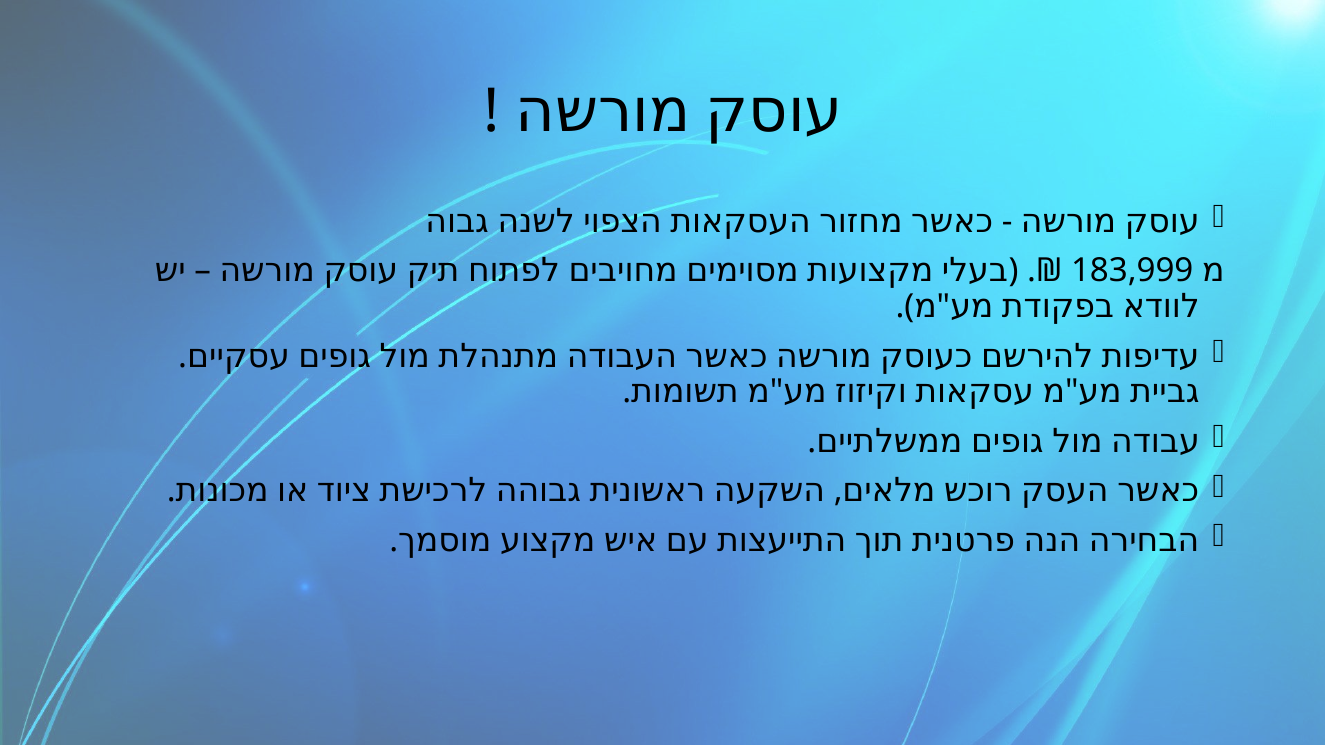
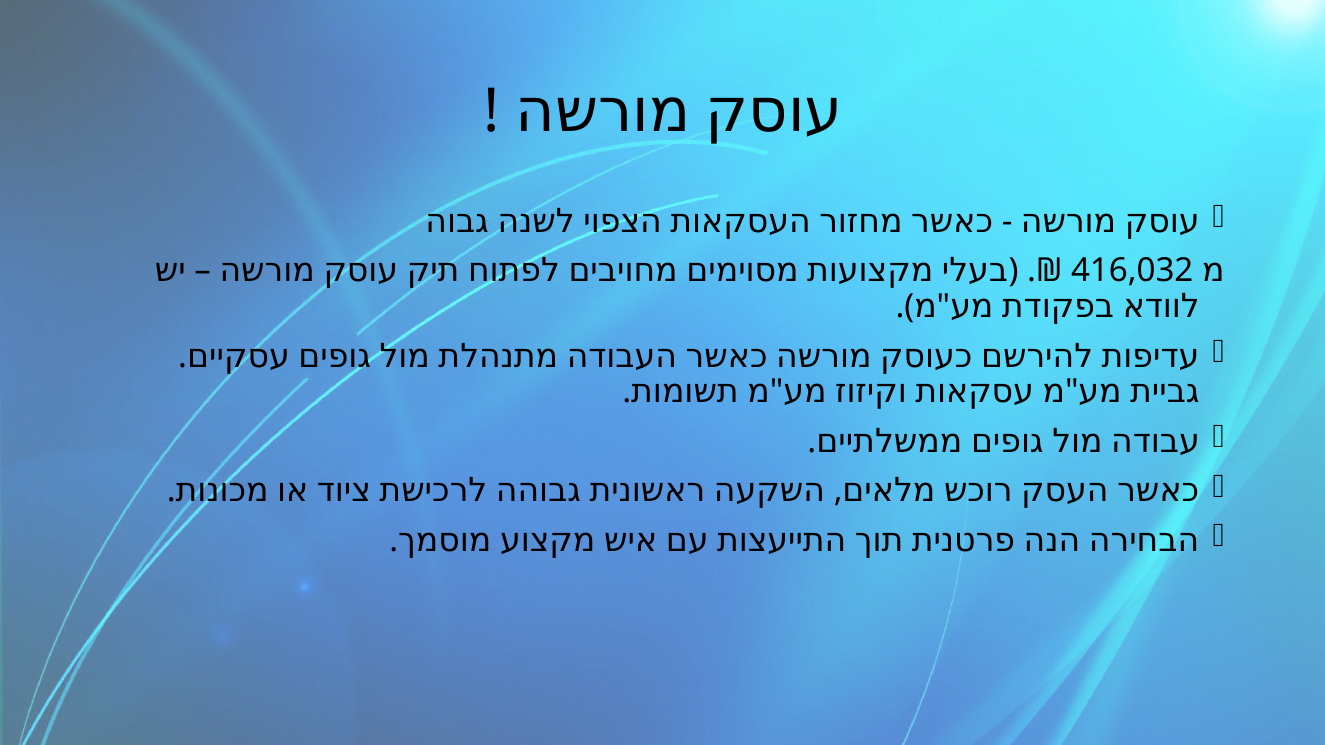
183,999: 183,999 -> 416,032
